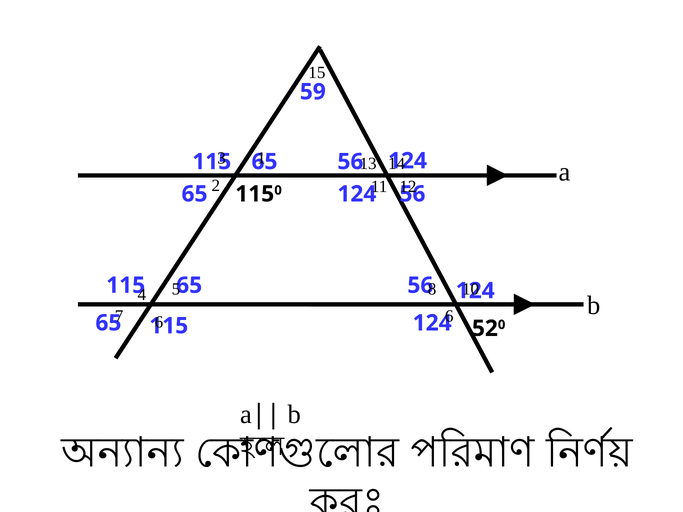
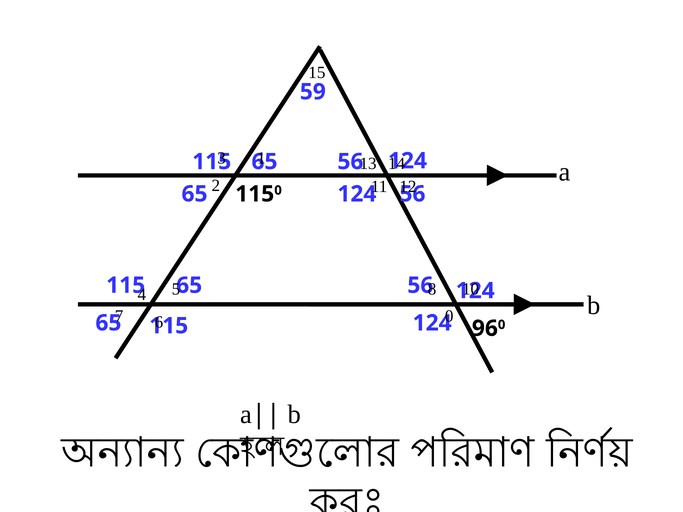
7 6: 6 -> 0
52: 52 -> 96
